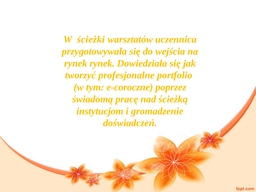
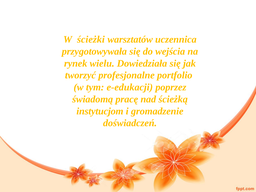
rynek rynek: rynek -> wielu
e-coroczne: e-coroczne -> e-edukacji
